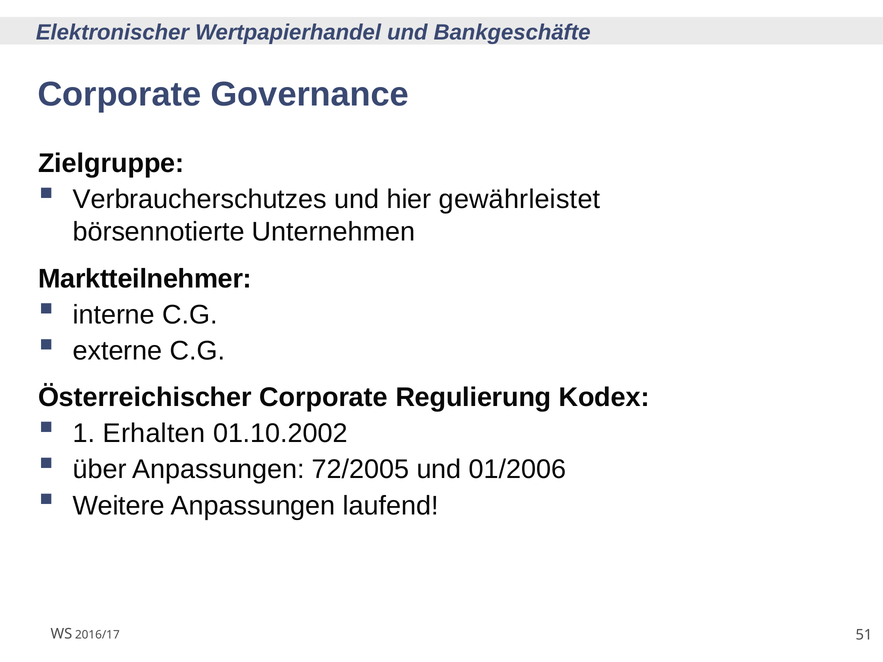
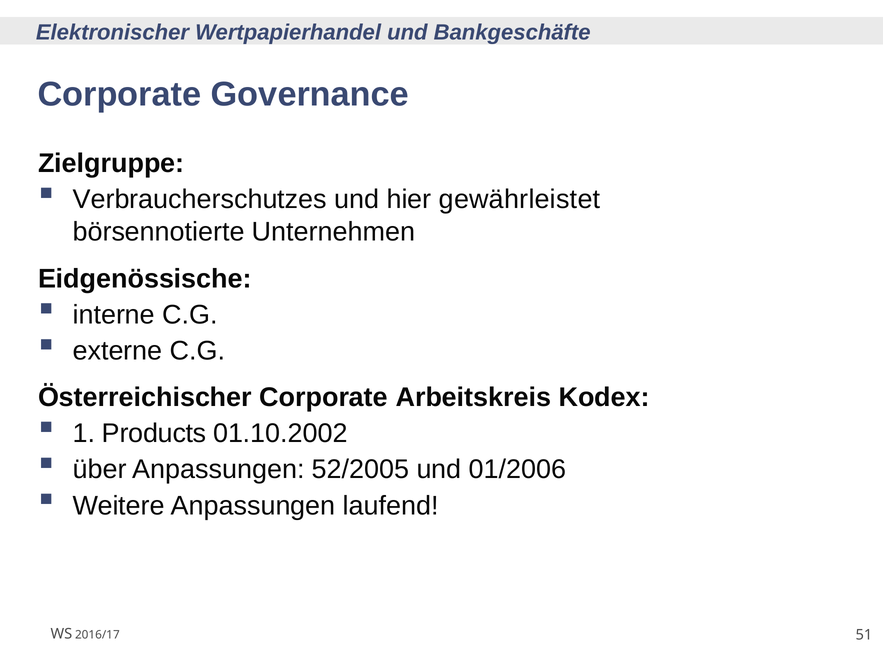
Marktteilnehmer: Marktteilnehmer -> Eidgenössische
Regulierung: Regulierung -> Arbeitskreis
Erhalten: Erhalten -> Products
72/2005: 72/2005 -> 52/2005
